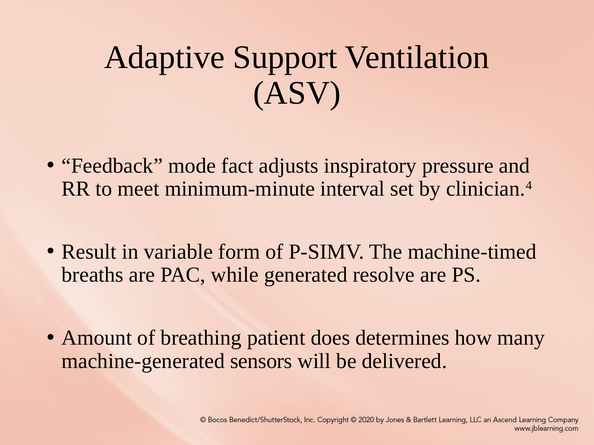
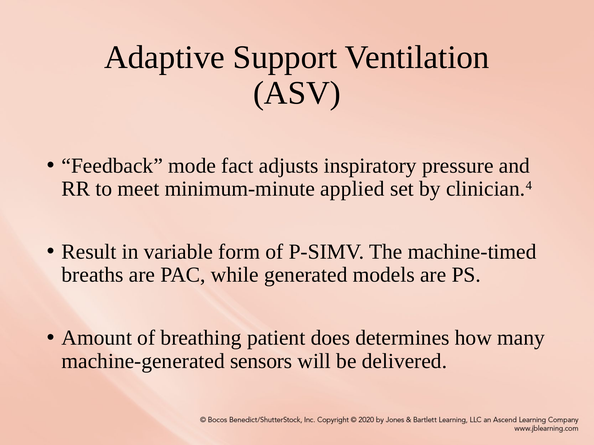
interval: interval -> applied
resolve: resolve -> models
